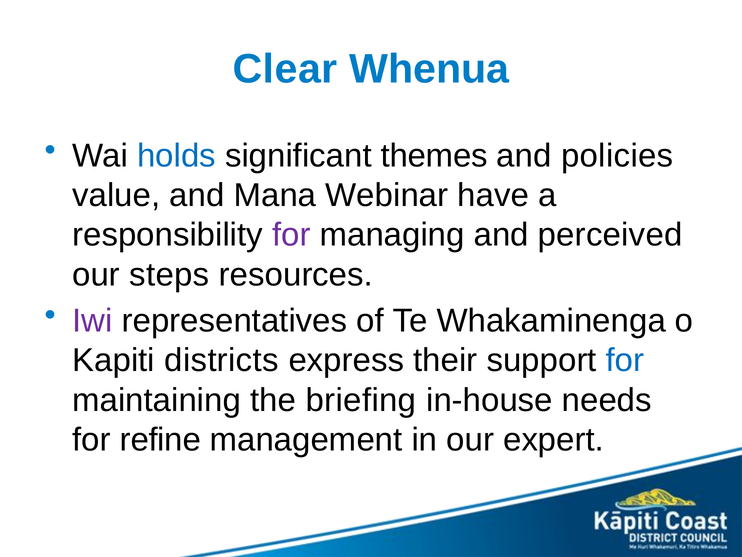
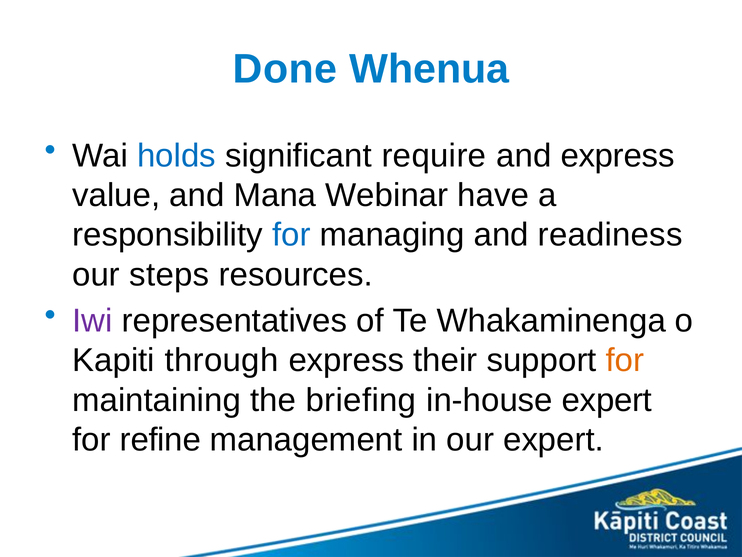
Clear: Clear -> Done
themes: themes -> require
and policies: policies -> express
for at (291, 235) colour: purple -> blue
perceived: perceived -> readiness
districts: districts -> through
for at (625, 360) colour: blue -> orange
in-house needs: needs -> expert
